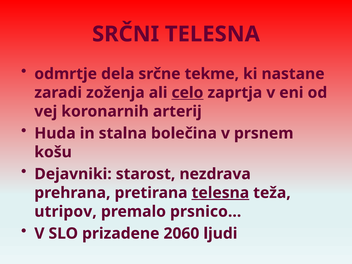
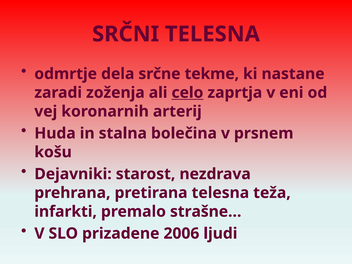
telesna at (220, 193) underline: present -> none
utripov: utripov -> infarkti
prsnico…: prsnico… -> strašne…
2060: 2060 -> 2006
